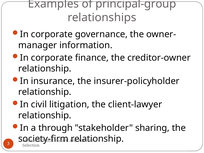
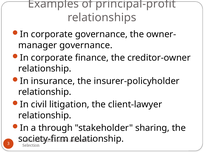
principal-group: principal-group -> principal-profit
information at (86, 45): information -> governance
